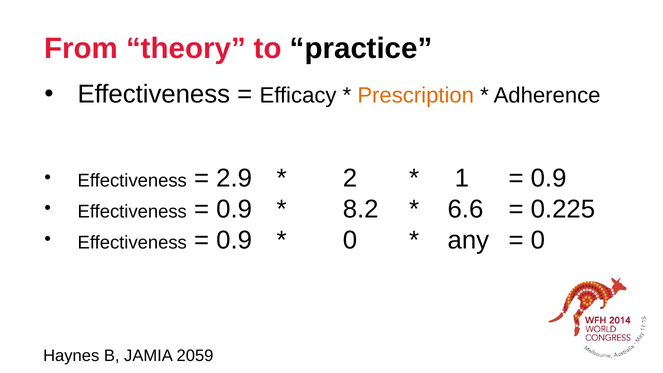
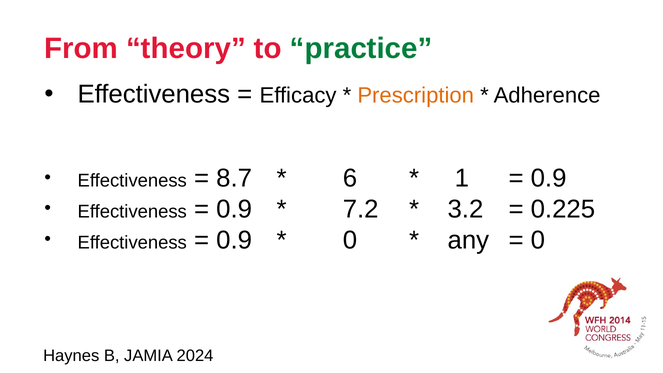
practice colour: black -> green
2.9: 2.9 -> 8.7
2: 2 -> 6
8.2: 8.2 -> 7.2
6.6: 6.6 -> 3.2
2059: 2059 -> 2024
